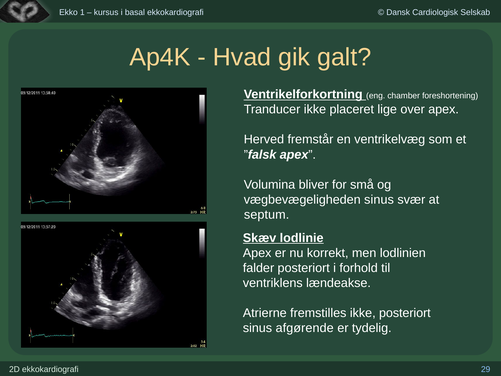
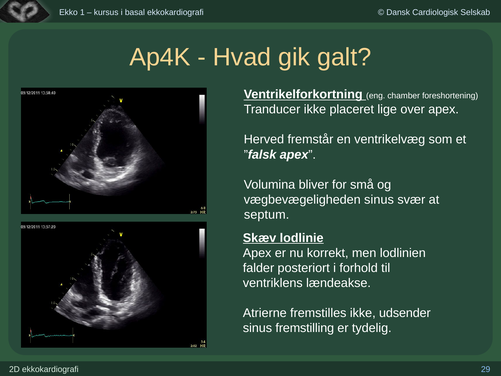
ikke posteriort: posteriort -> udsender
afgørende: afgørende -> fremstilling
